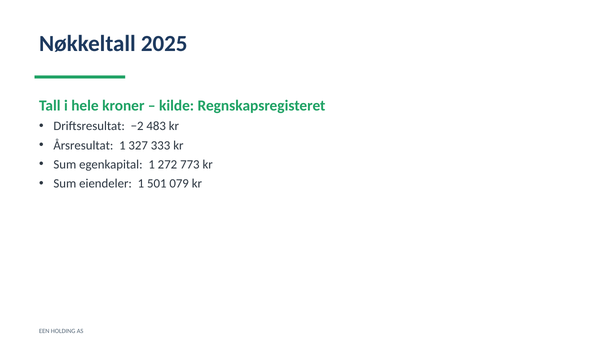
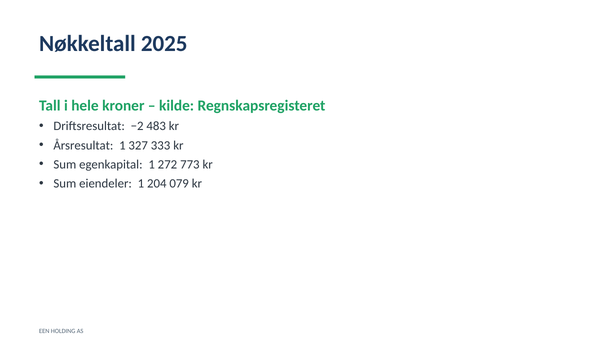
501: 501 -> 204
